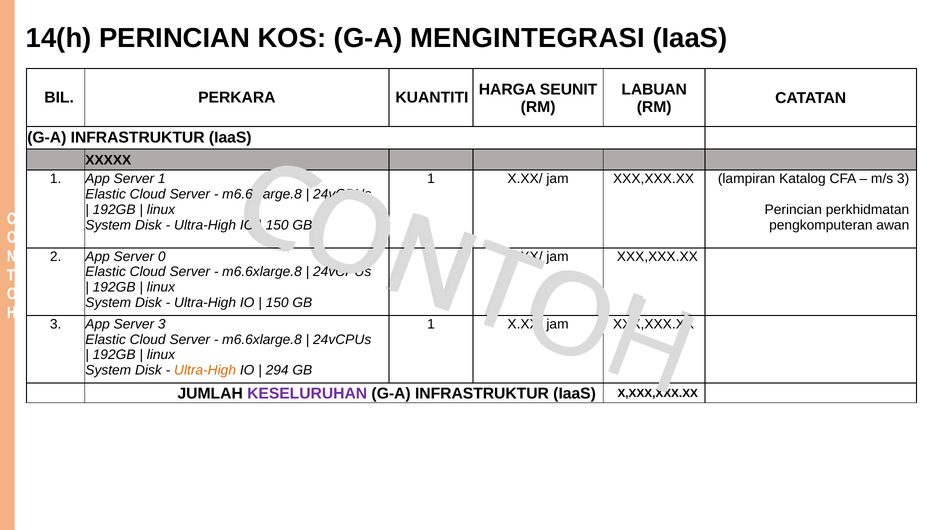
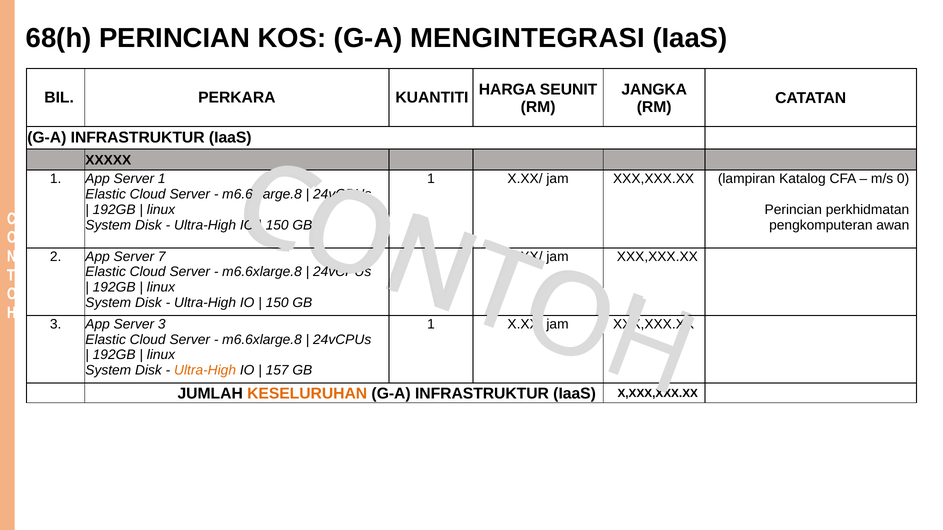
14(h: 14(h -> 68(h
LABUAN: LABUAN -> JANGKA
m/s 3: 3 -> 0
0: 0 -> 7
294: 294 -> 157
KESELURUHAN colour: purple -> orange
